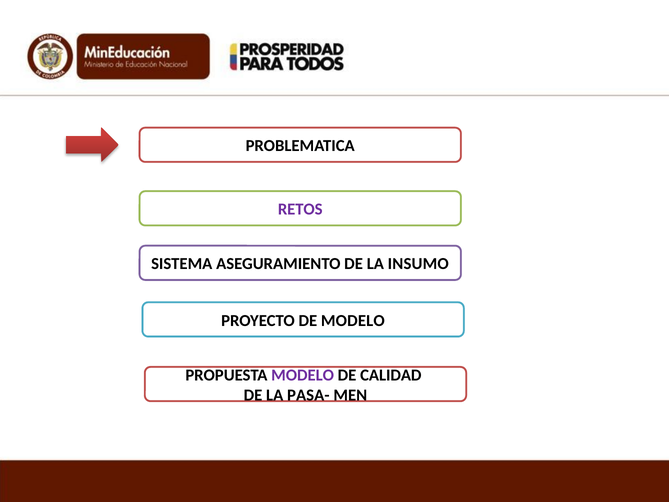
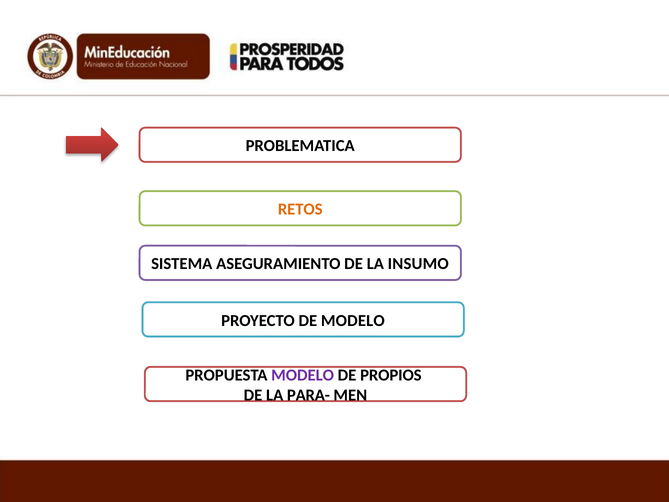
RETOS colour: purple -> orange
CALIDAD: CALIDAD -> PROPIOS
PASA-: PASA- -> PARA-
